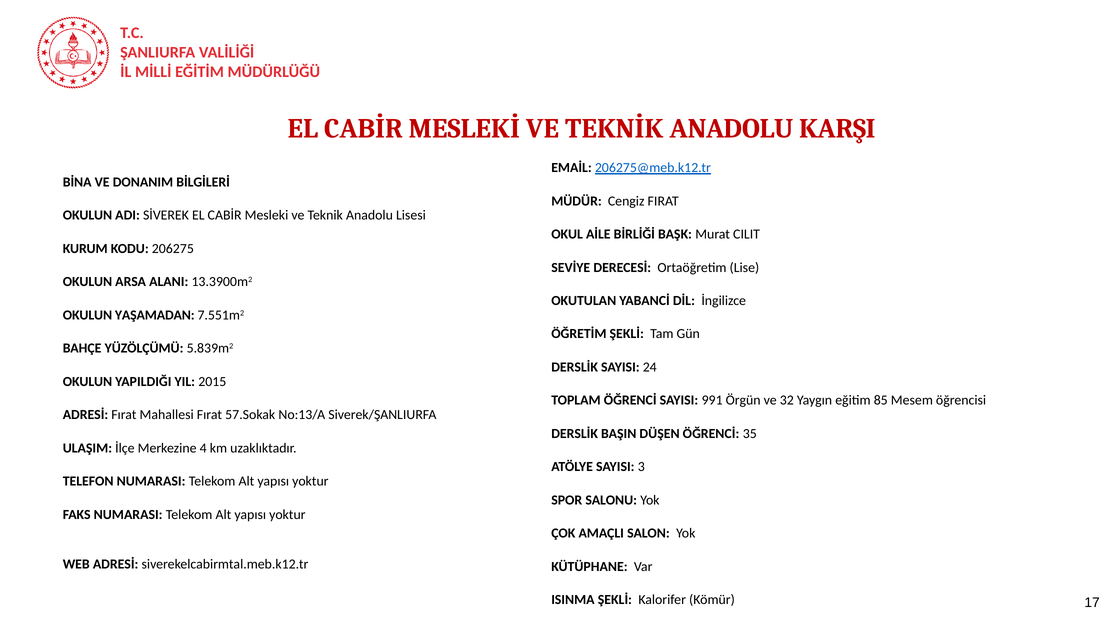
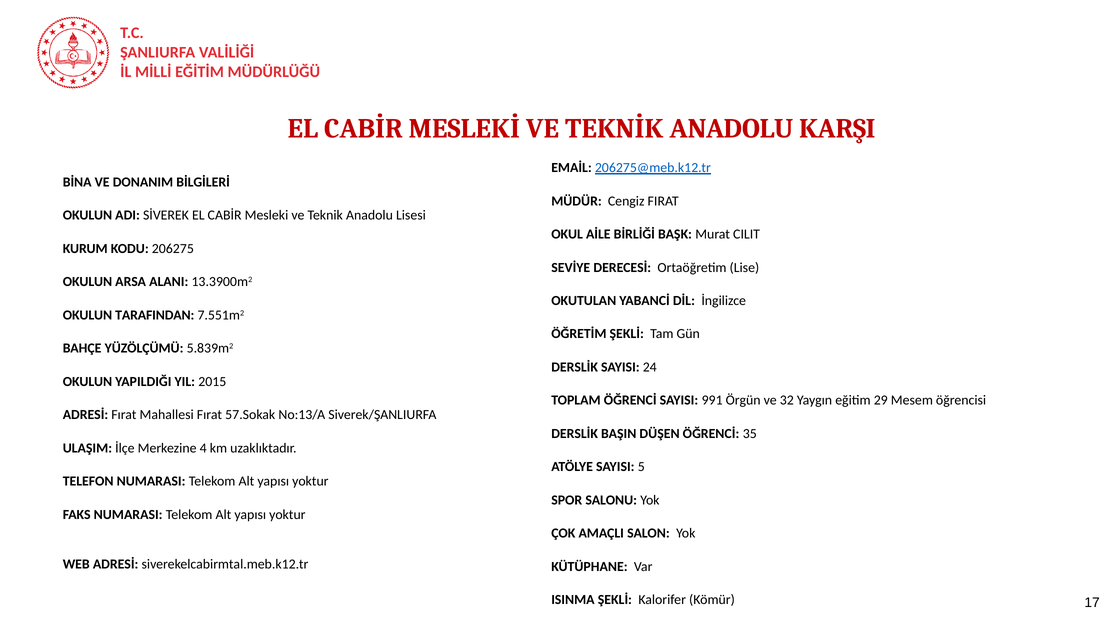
YAŞAMADAN: YAŞAMADAN -> TARAFINDAN
85: 85 -> 29
3: 3 -> 5
